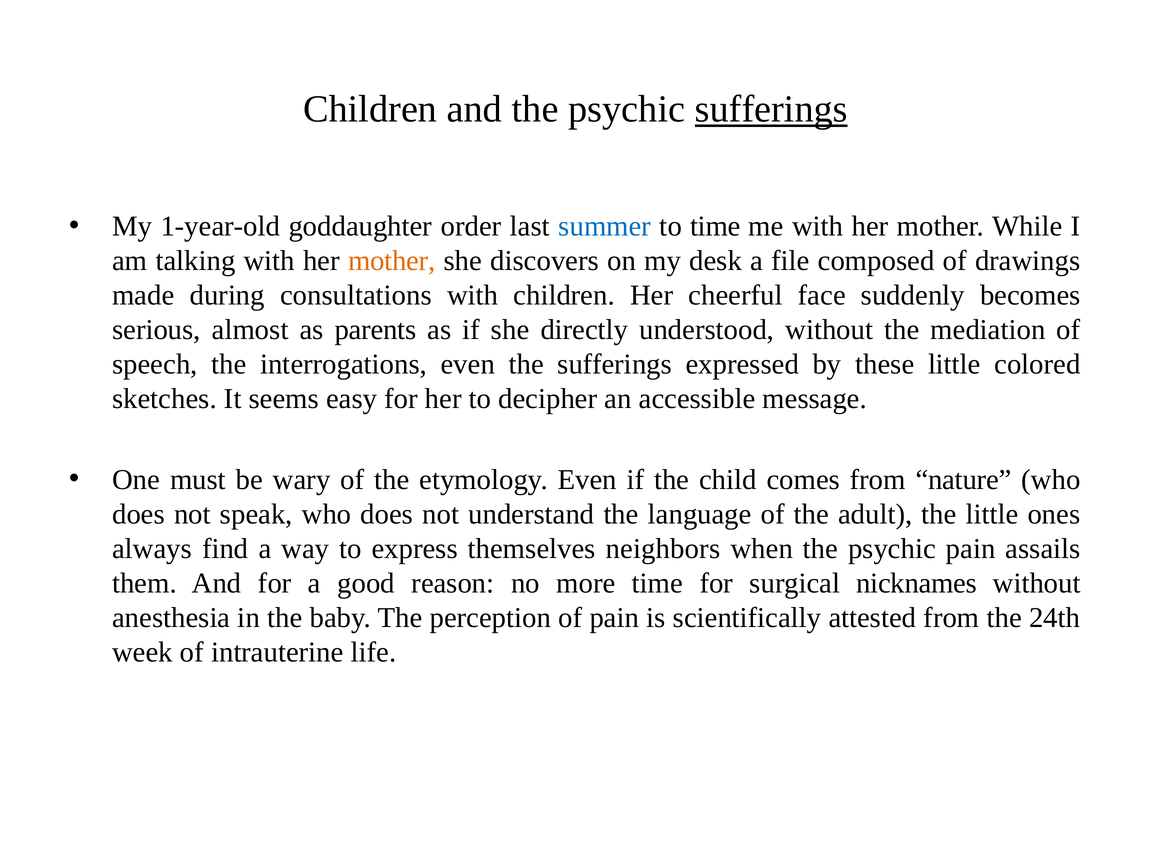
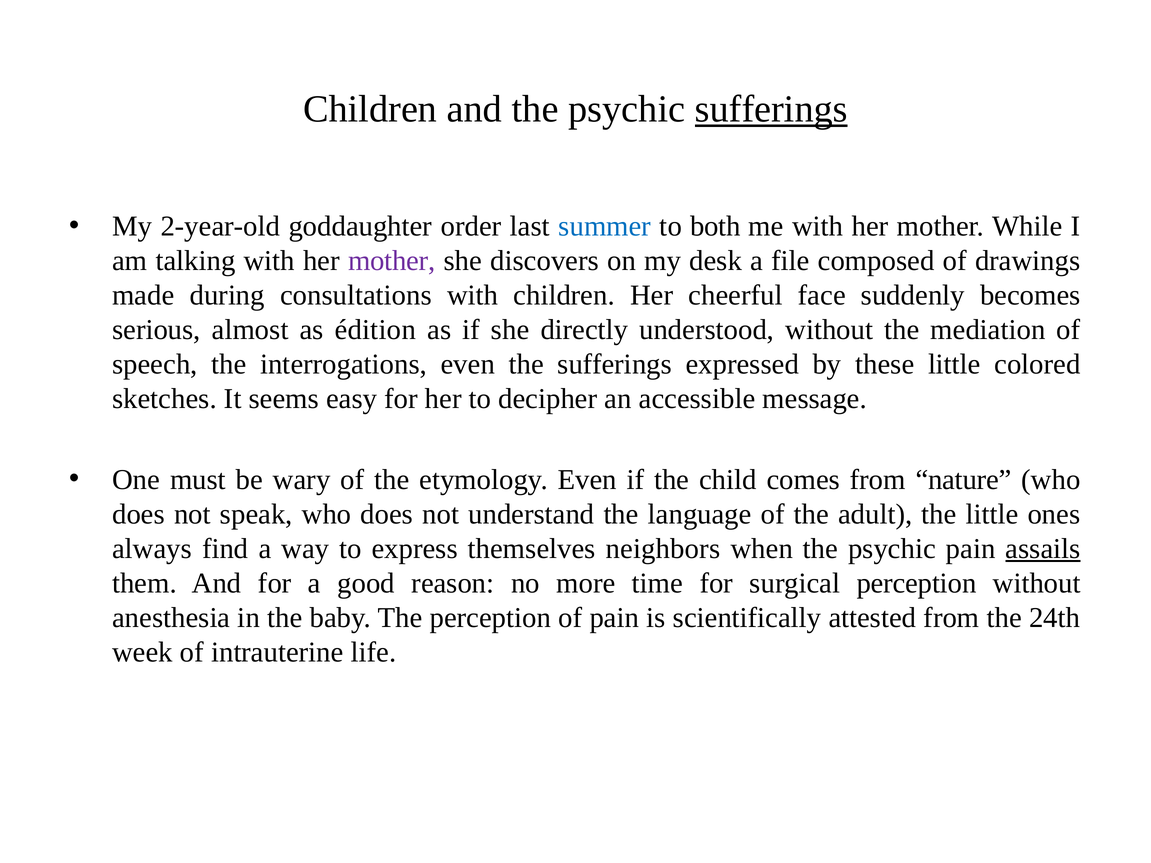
1-year-old: 1-year-old -> 2-year-old
to time: time -> both
mother at (392, 261) colour: orange -> purple
parents: parents -> édition
assails underline: none -> present
surgical nicknames: nicknames -> perception
